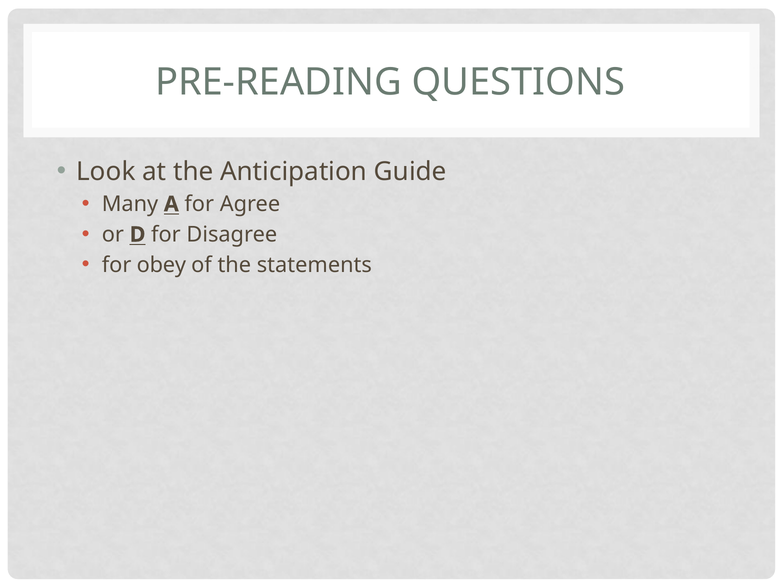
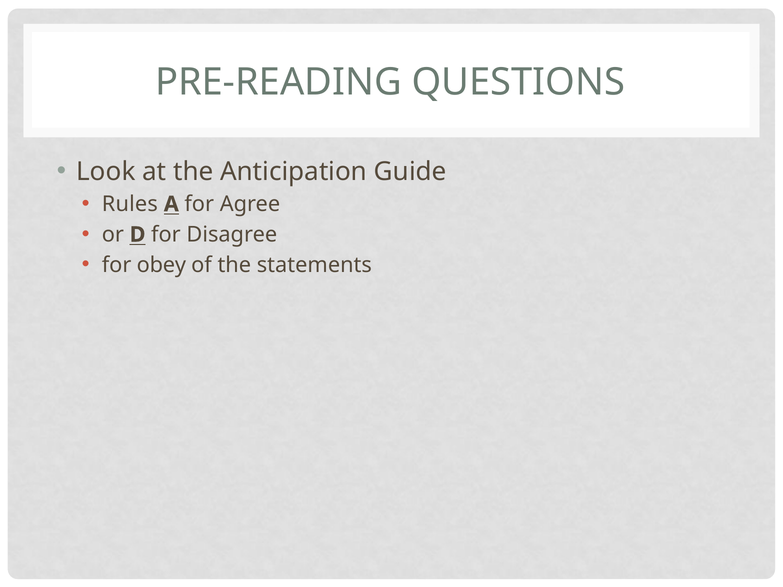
Many: Many -> Rules
